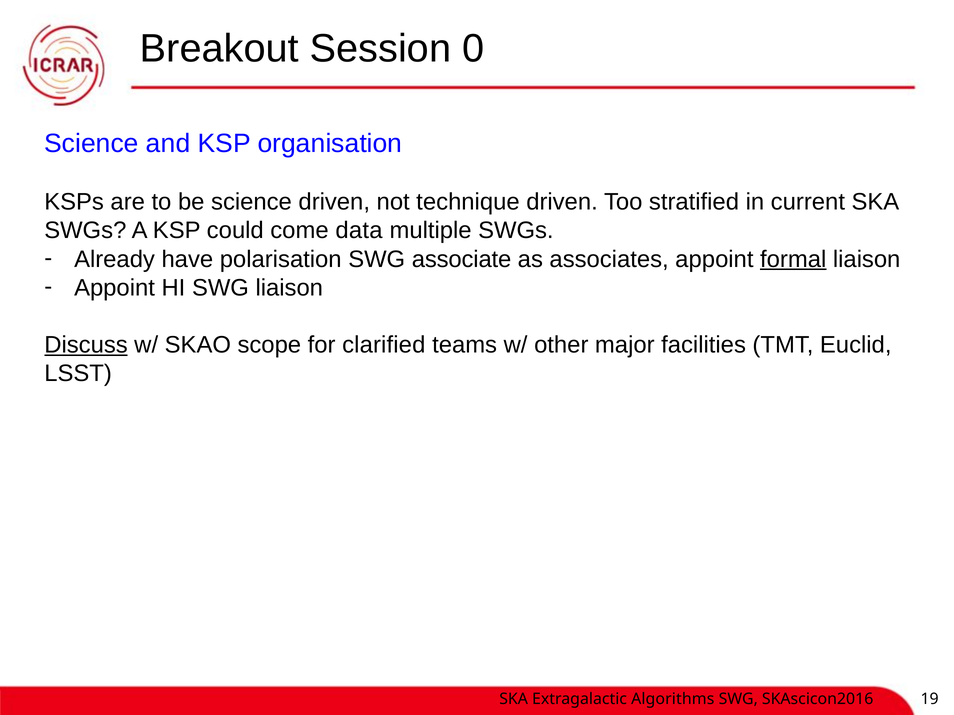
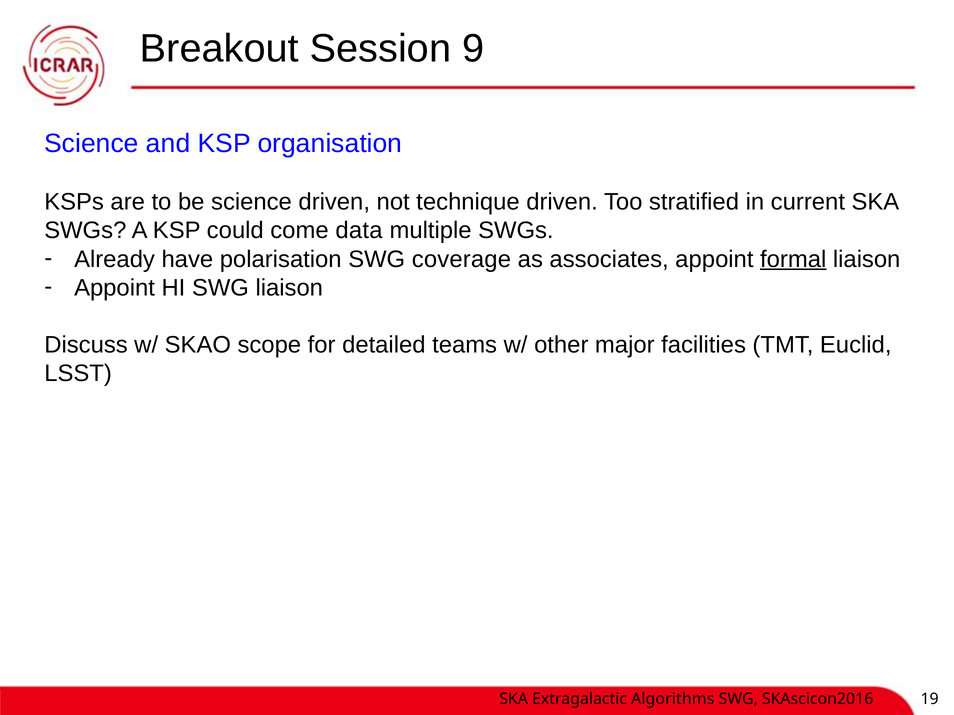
0: 0 -> 9
associate: associate -> coverage
Discuss underline: present -> none
clarified: clarified -> detailed
